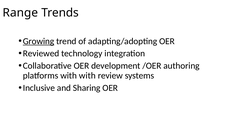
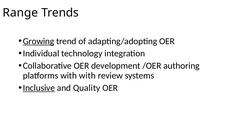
Reviewed: Reviewed -> Individual
Inclusive underline: none -> present
Sharing: Sharing -> Quality
